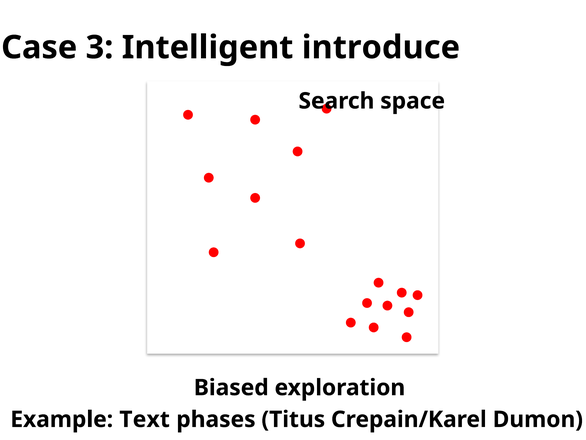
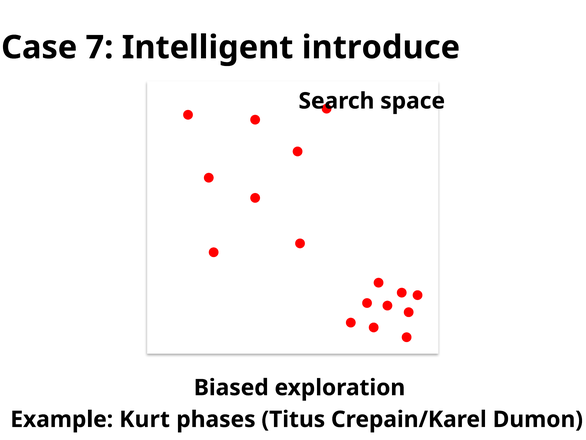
3: 3 -> 7
Text: Text -> Kurt
